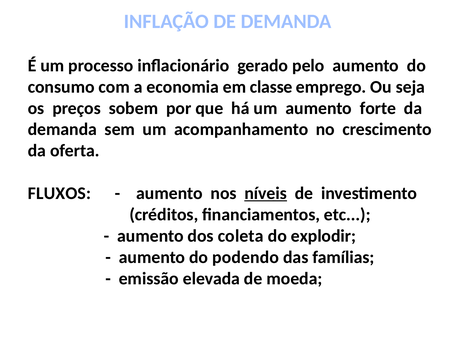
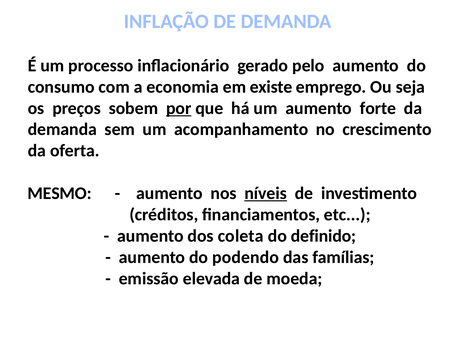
classe: classe -> existe
por underline: none -> present
FLUXOS: FLUXOS -> MESMO
explodir: explodir -> definido
